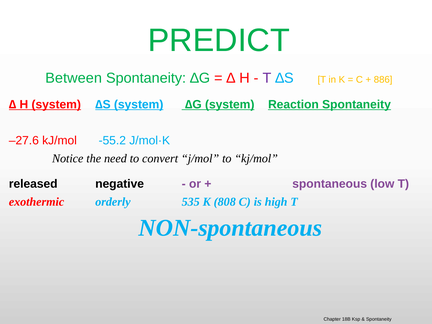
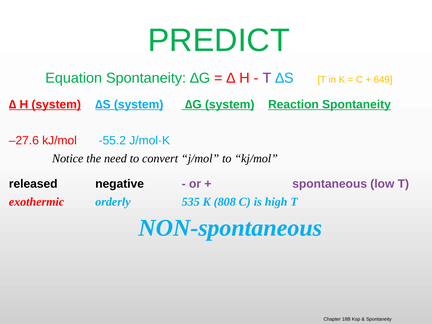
Between: Between -> Equation
886: 886 -> 649
